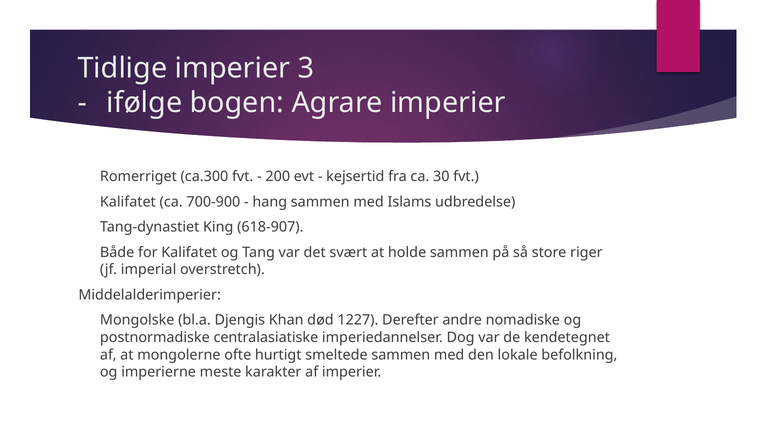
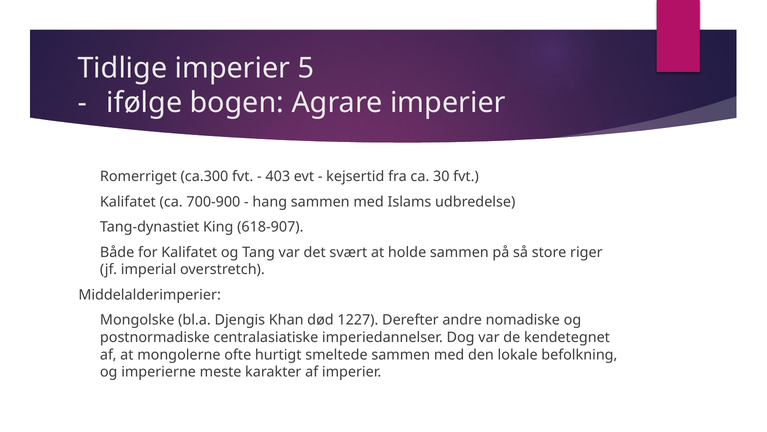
3: 3 -> 5
200: 200 -> 403
